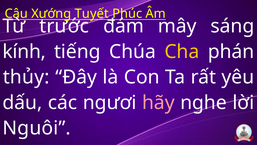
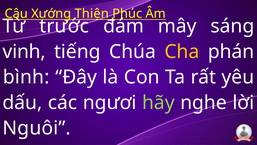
Tuyết: Tuyết -> Thiện
kính: kính -> vinh
thủy: thủy -> bình
hãy colour: pink -> light green
